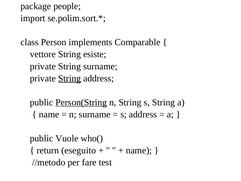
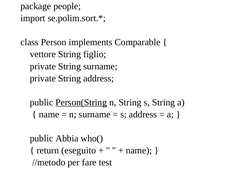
esiste: esiste -> figlio
String at (70, 78) underline: present -> none
Vuole: Vuole -> Abbia
